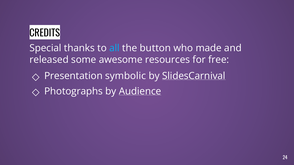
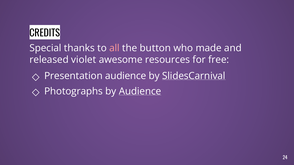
all colour: light blue -> pink
some: some -> violet
Presentation symbolic: symbolic -> audience
